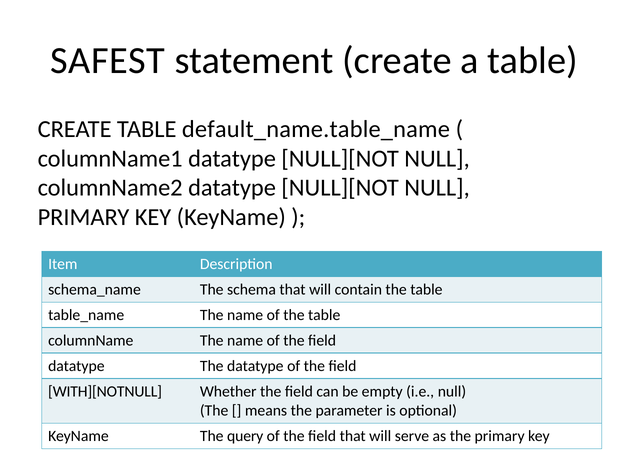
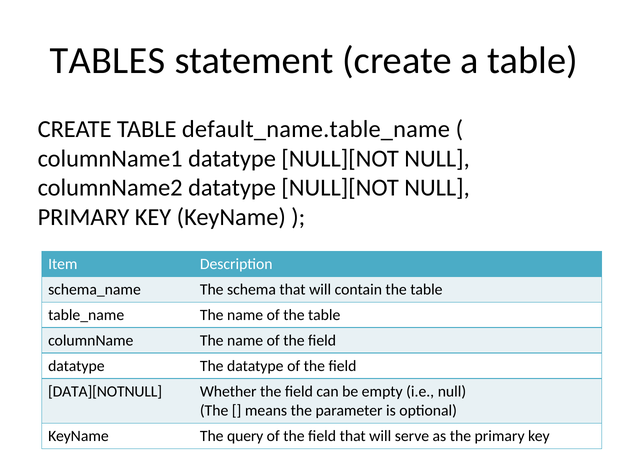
SAFEST: SAFEST -> TABLES
WITH][NOTNULL: WITH][NOTNULL -> DATA][NOTNULL
